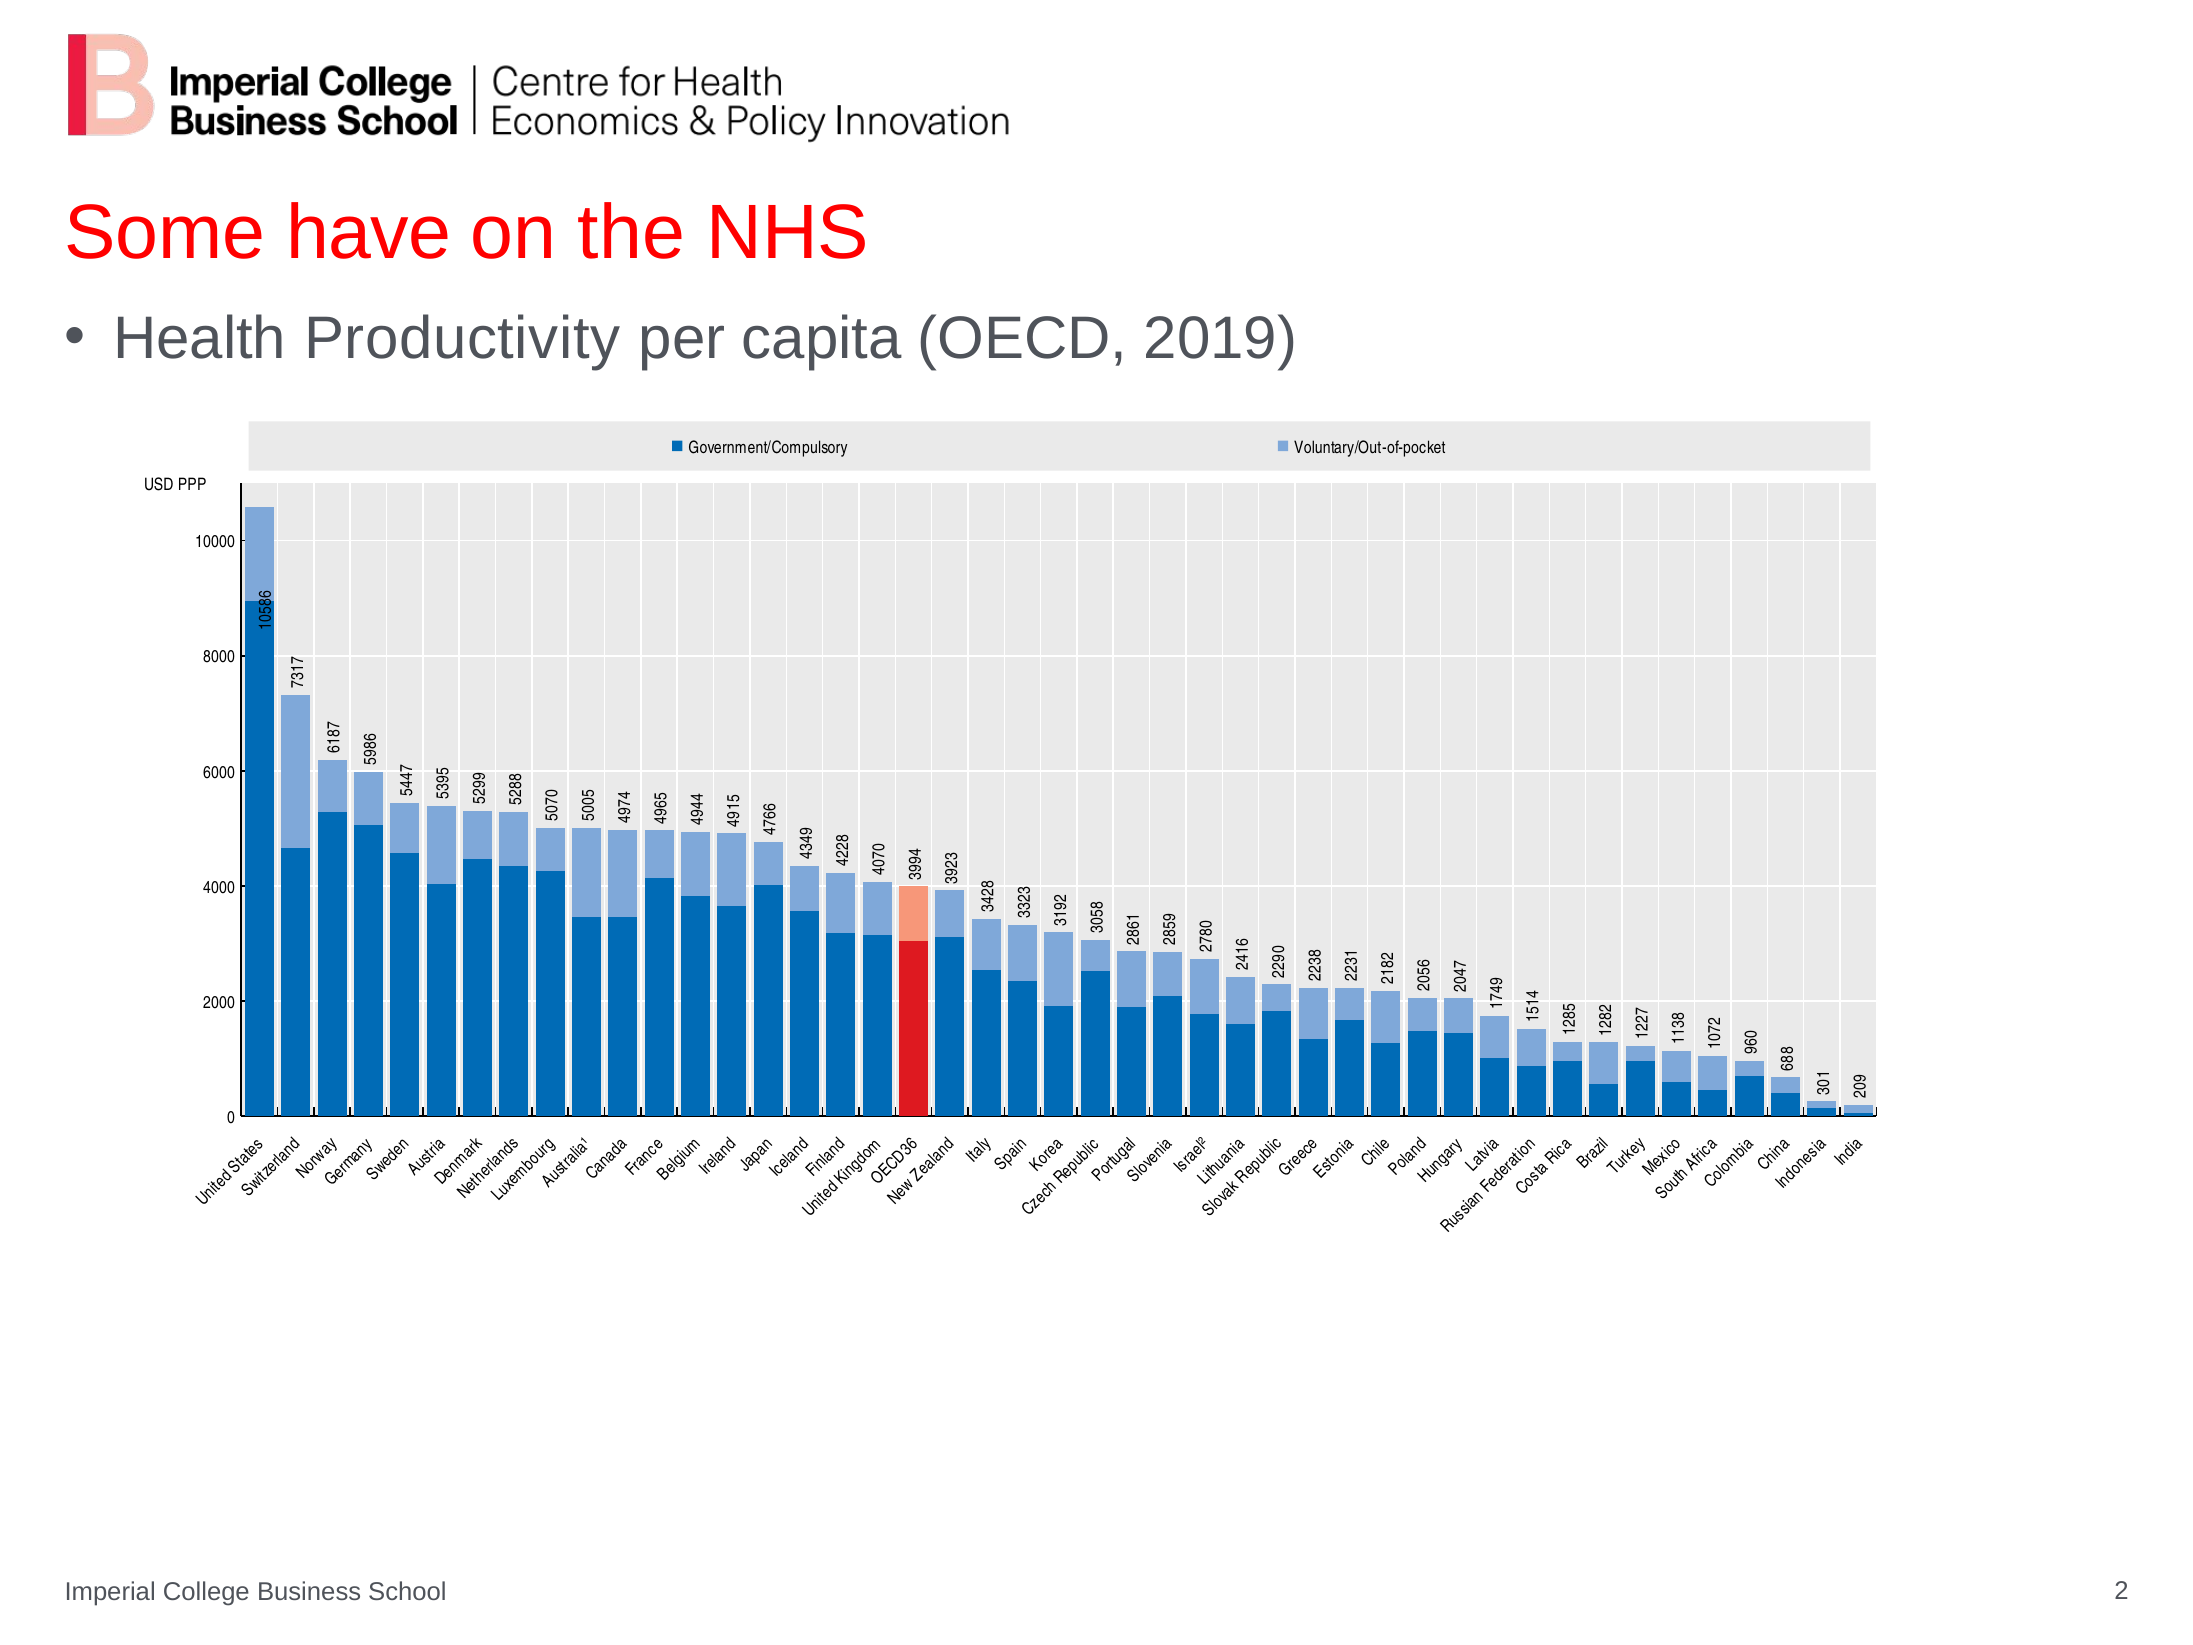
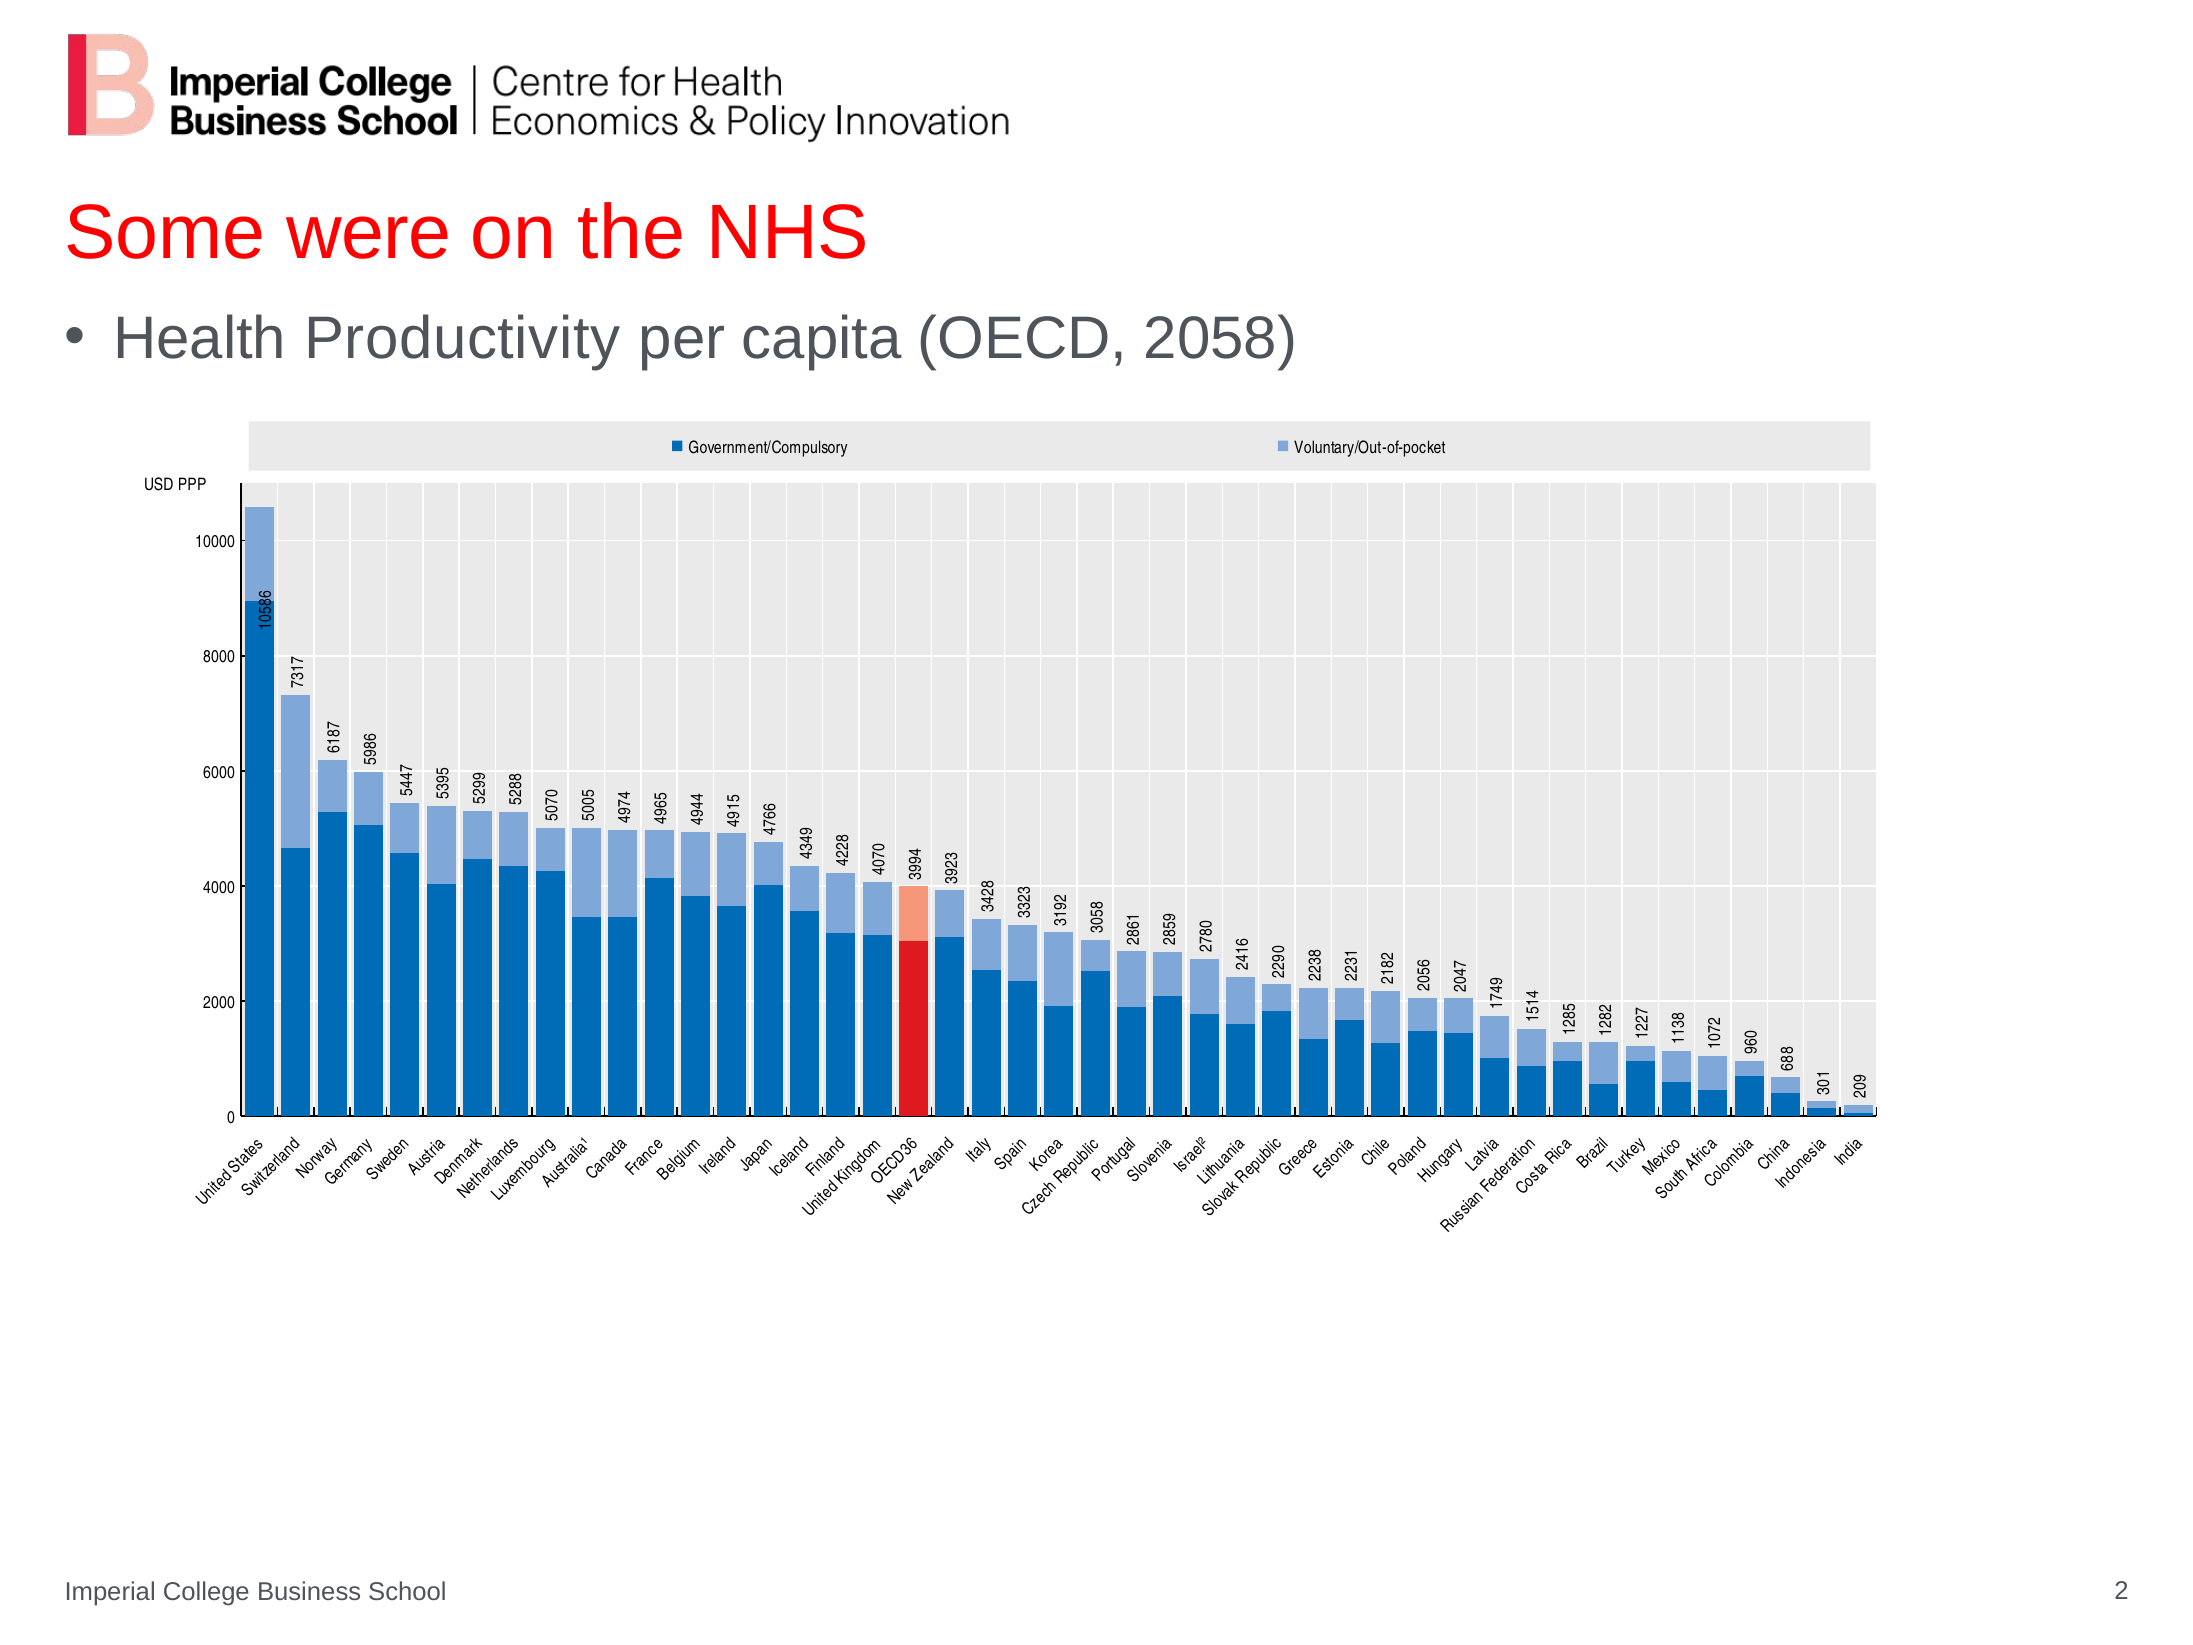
have: have -> were
2019: 2019 -> 2058
